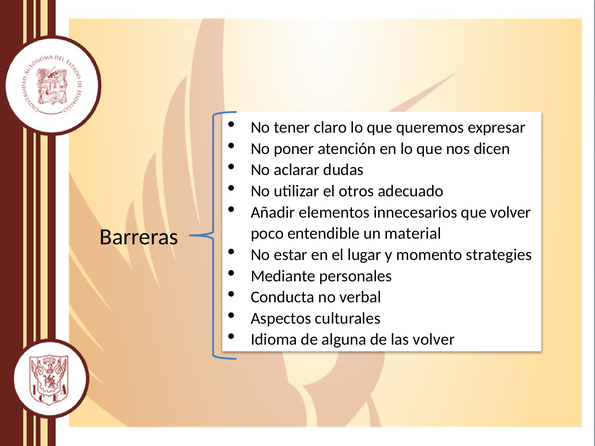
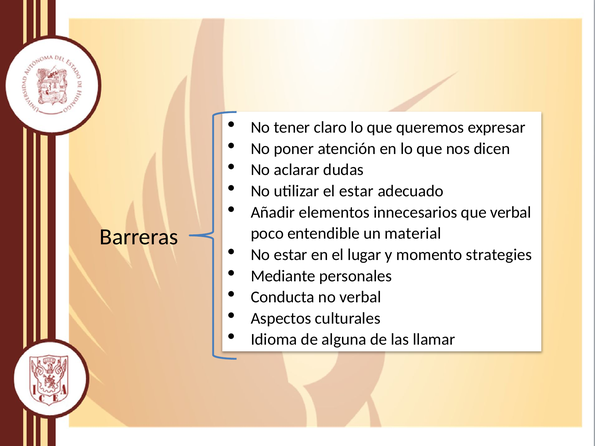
el otros: otros -> estar
que volver: volver -> verbal
las volver: volver -> llamar
